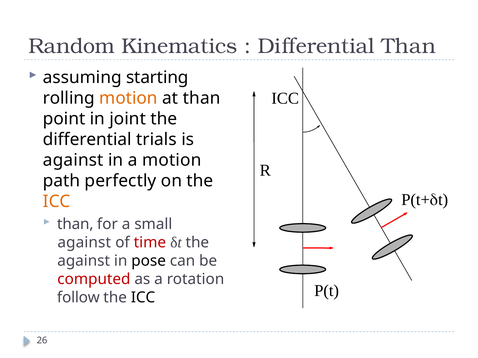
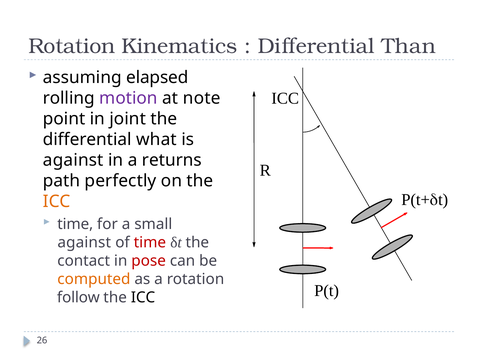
Random at (72, 46): Random -> Rotation
starting: starting -> elapsed
motion at (128, 98) colour: orange -> purple
at than: than -> note
trials: trials -> what
a motion: motion -> returns
than at (75, 225): than -> time
against at (84, 261): against -> contact
pose colour: black -> red
computed colour: red -> orange
